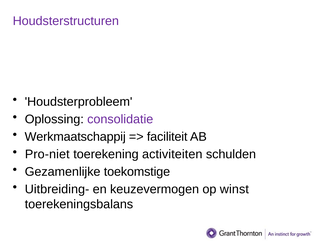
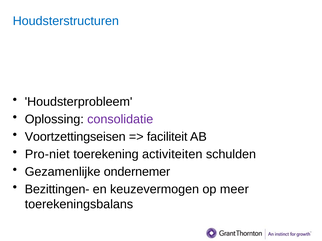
Houdsterstructuren colour: purple -> blue
Werkmaatschappij: Werkmaatschappij -> Voortzettingseisen
toekomstige: toekomstige -> ondernemer
Uitbreiding-: Uitbreiding- -> Bezittingen-
winst: winst -> meer
